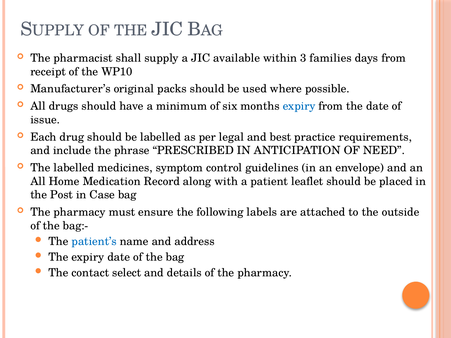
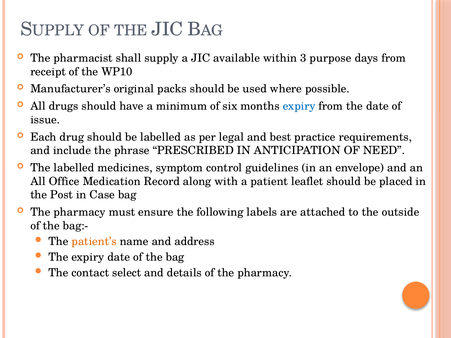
families: families -> purpose
Home: Home -> Office
patient’s colour: blue -> orange
